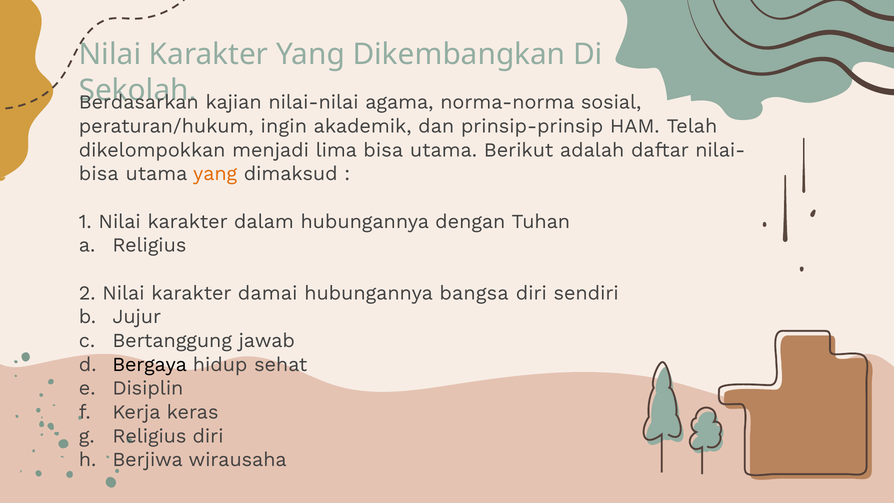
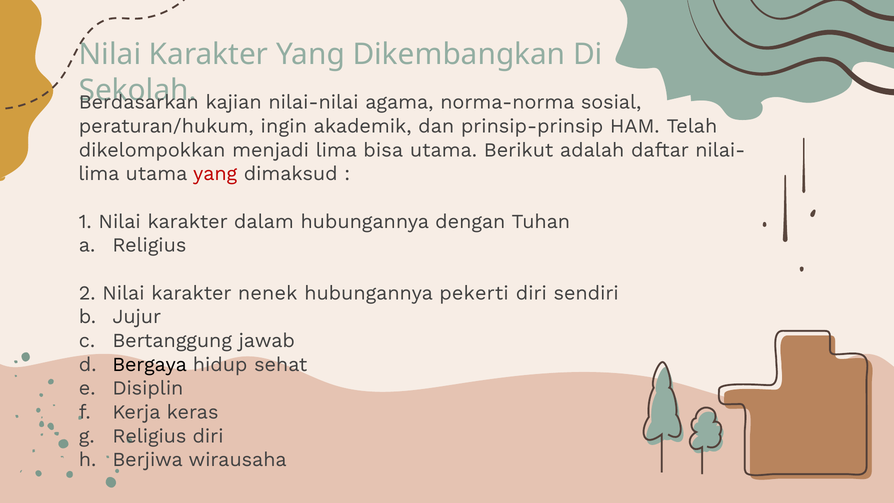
bisa at (99, 174): bisa -> lima
yang at (215, 174) colour: orange -> red
damai: damai -> nenek
bangsa: bangsa -> pekerti
